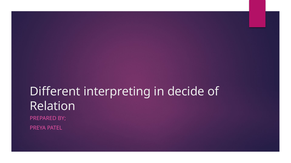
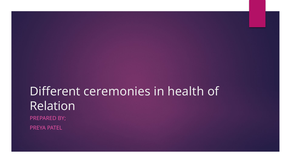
interpreting: interpreting -> ceremonies
decide: decide -> health
